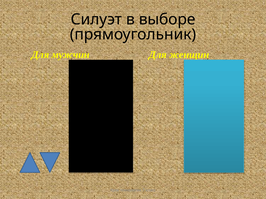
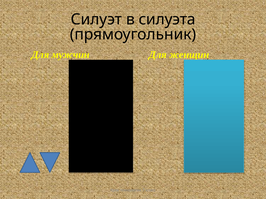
выборе: выборе -> силуэта
